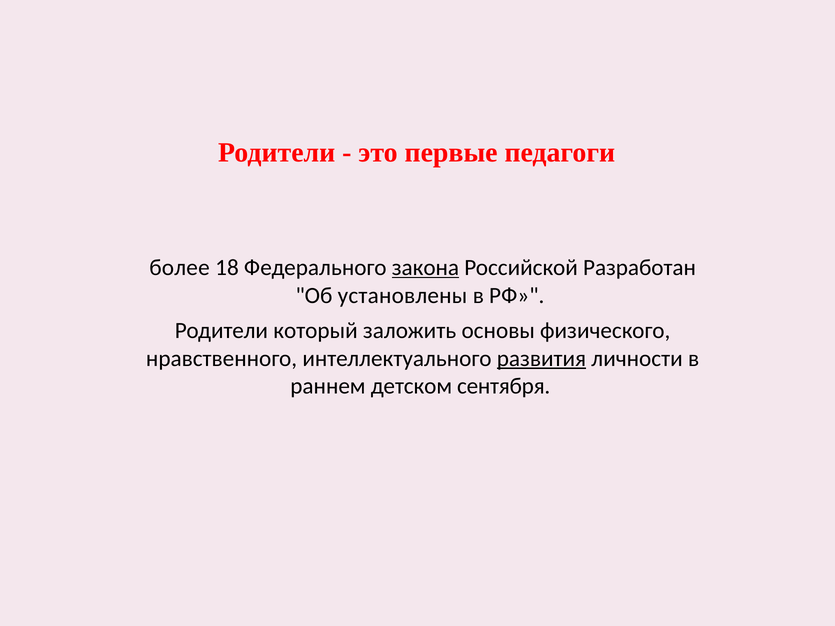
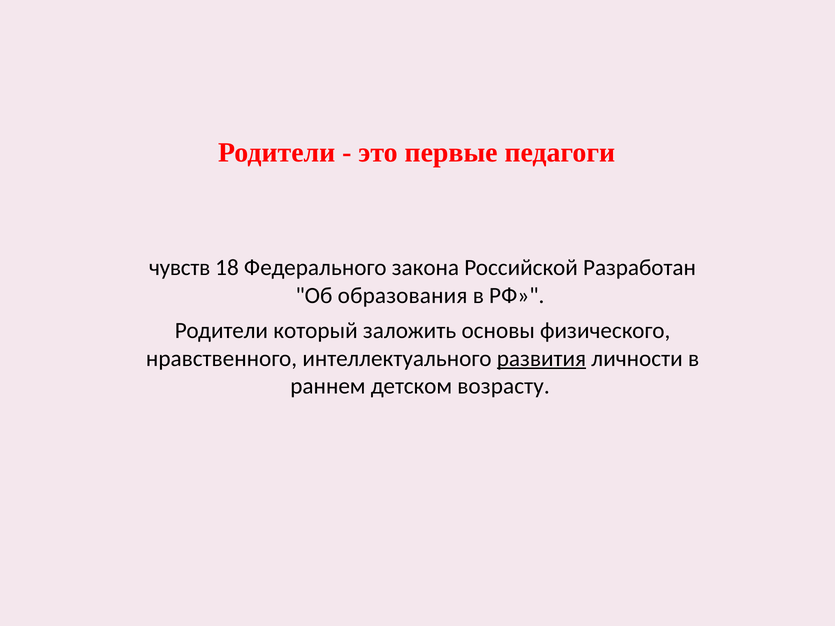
более: более -> чувств
закона underline: present -> none
установлены: установлены -> образования
сентября: сентября -> возрасту
